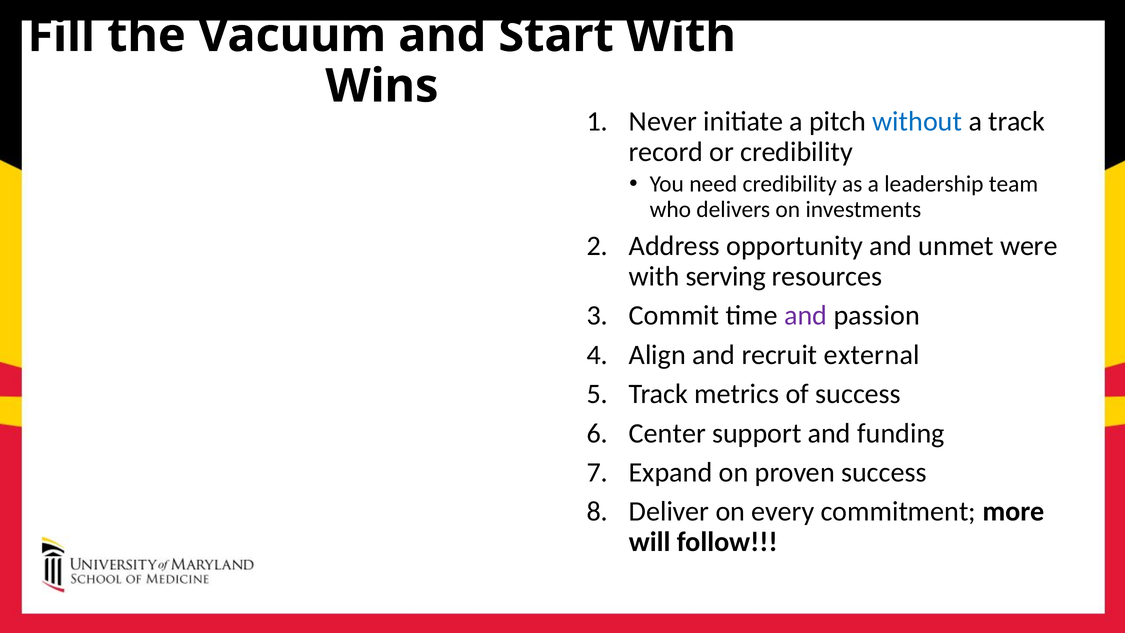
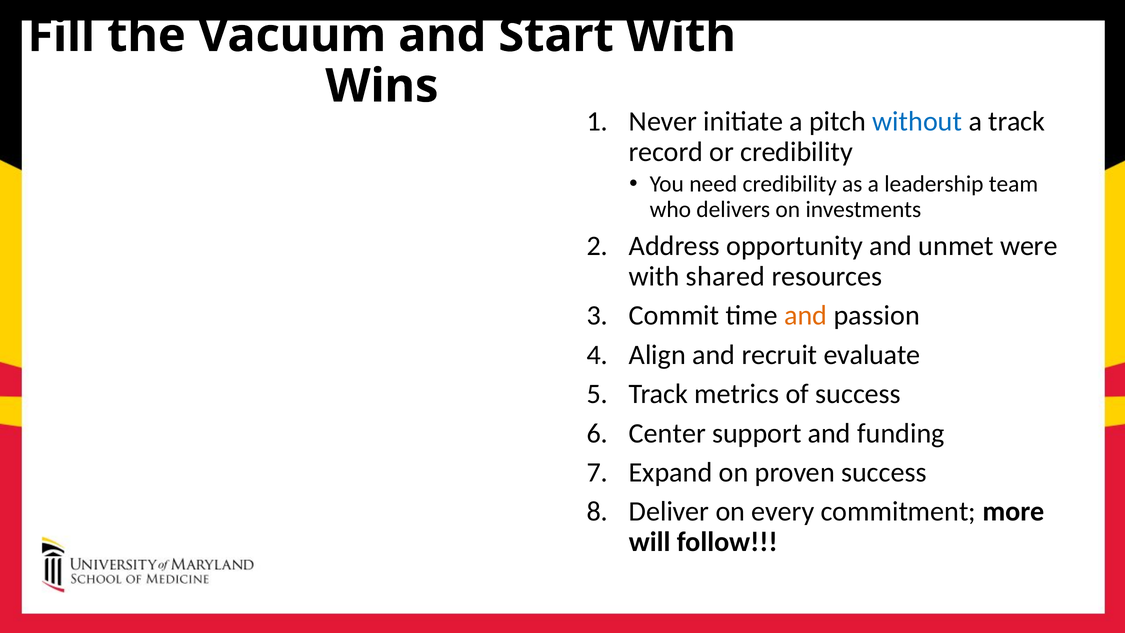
serving: serving -> shared
and at (806, 316) colour: purple -> orange
external: external -> evaluate
